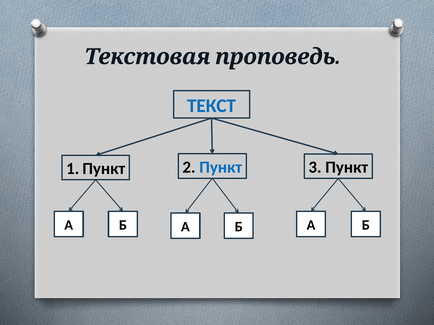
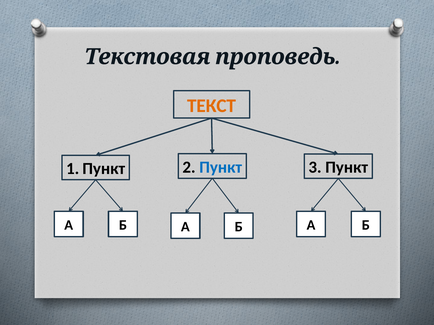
ТЕКСТ colour: blue -> orange
